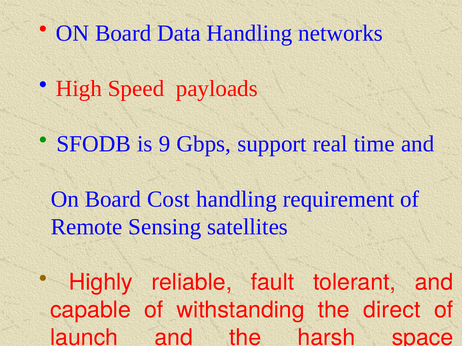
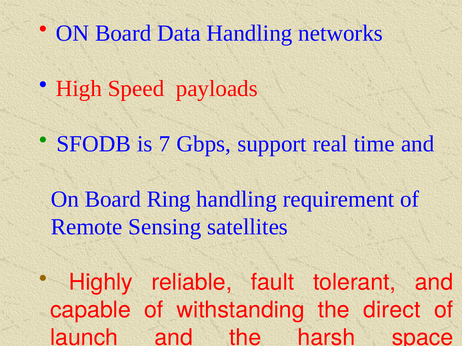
9: 9 -> 7
Cost: Cost -> Ring
